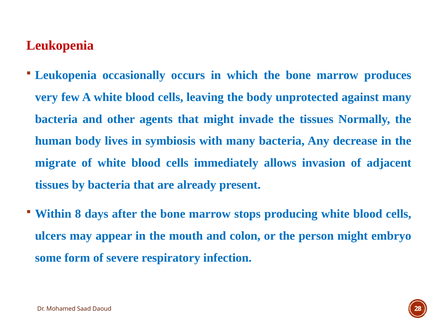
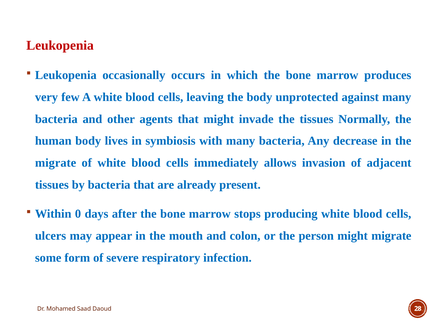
8: 8 -> 0
might embryo: embryo -> migrate
